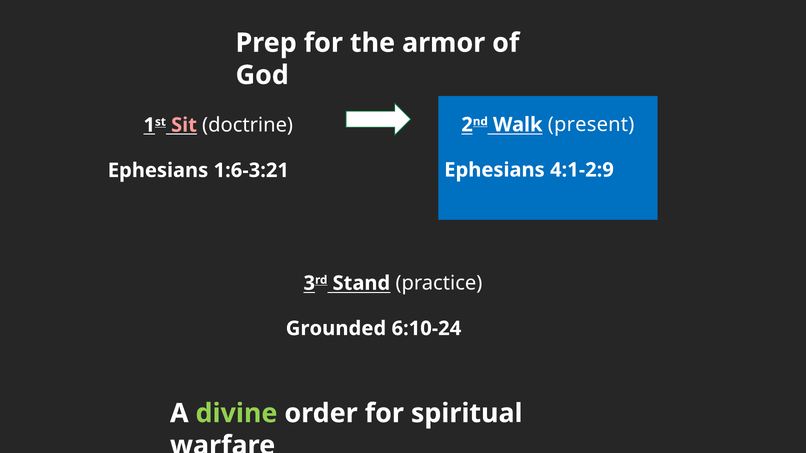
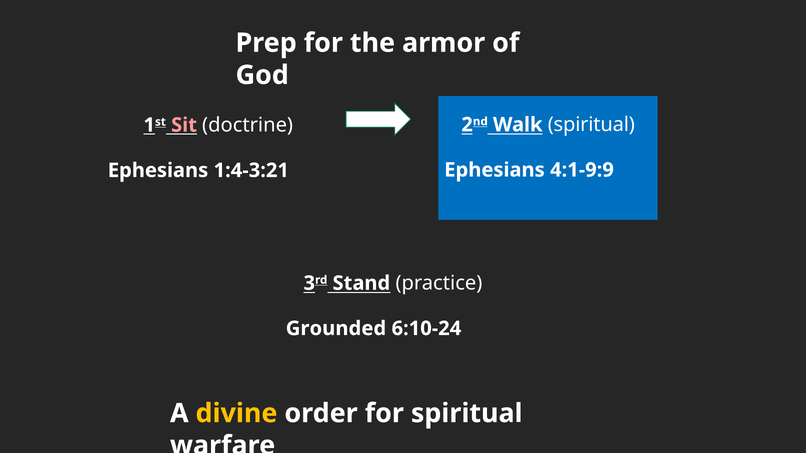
Walk present: present -> spiritual
4:1-2:9: 4:1-2:9 -> 4:1-9:9
1:6-3:21: 1:6-3:21 -> 1:4-3:21
divine colour: light green -> yellow
